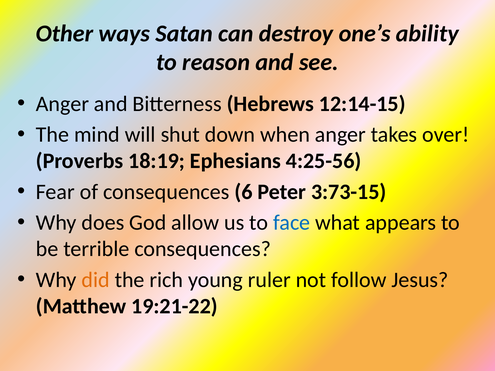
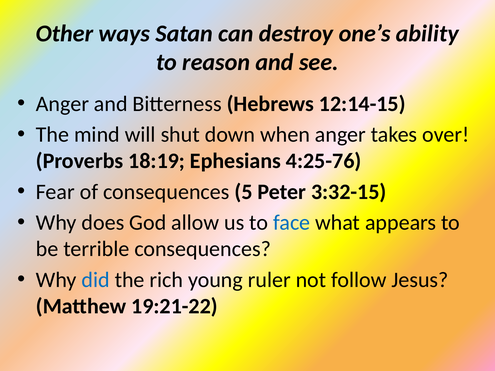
4:25-56: 4:25-56 -> 4:25-76
6: 6 -> 5
3:73-15: 3:73-15 -> 3:32-15
did colour: orange -> blue
